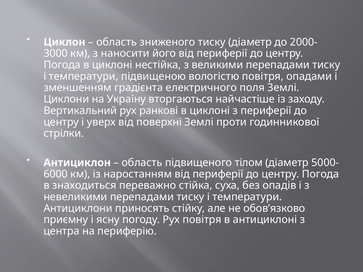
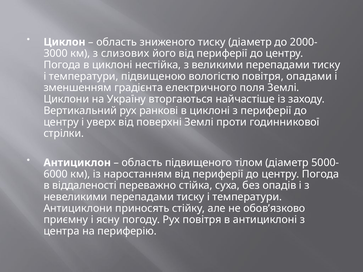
наносити: наносити -> слизових
знаходиться: знаходиться -> віддаленості
